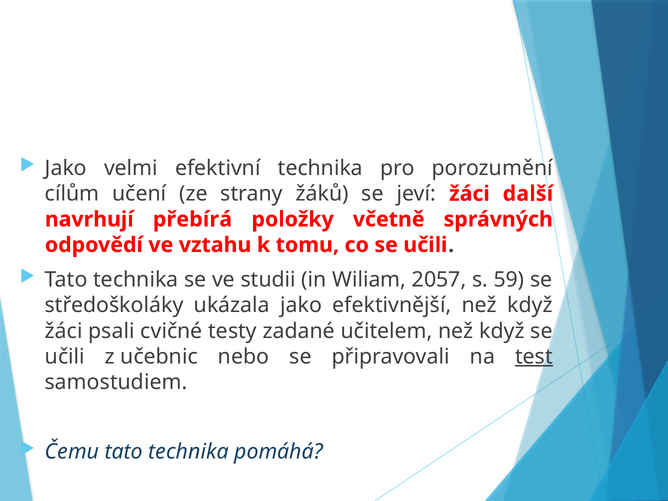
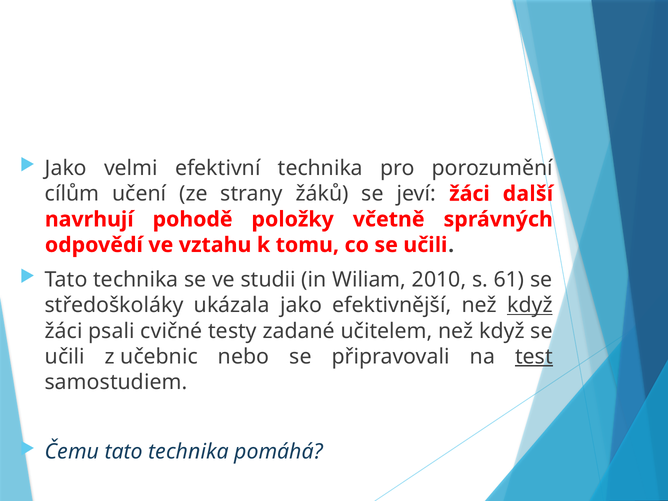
přebírá: přebírá -> pohodě
2057: 2057 -> 2010
59: 59 -> 61
když at (530, 305) underline: none -> present
